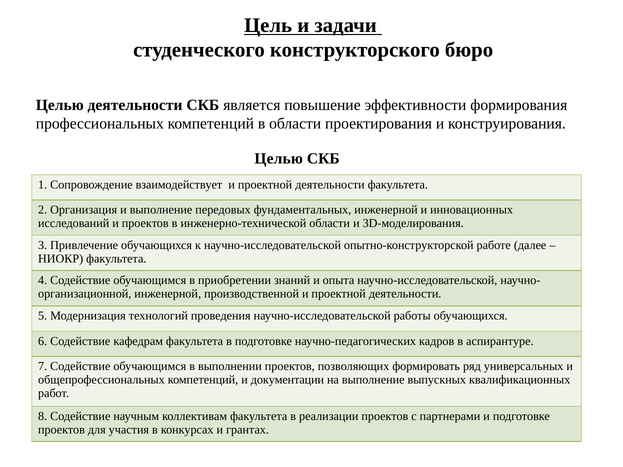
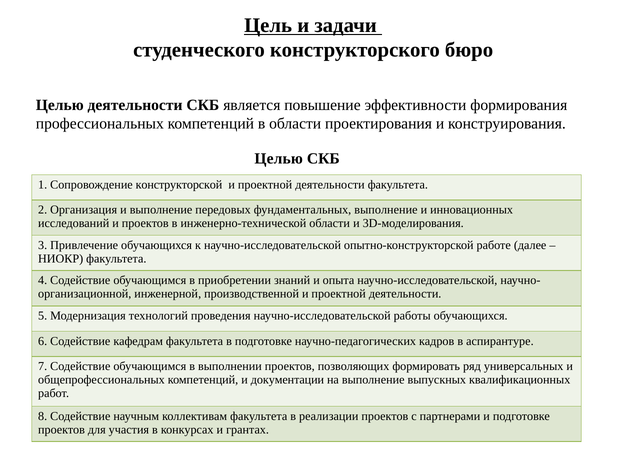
взаимодействует: взаимодействует -> конструкторской
фундаментальных инженерной: инженерной -> выполнение
